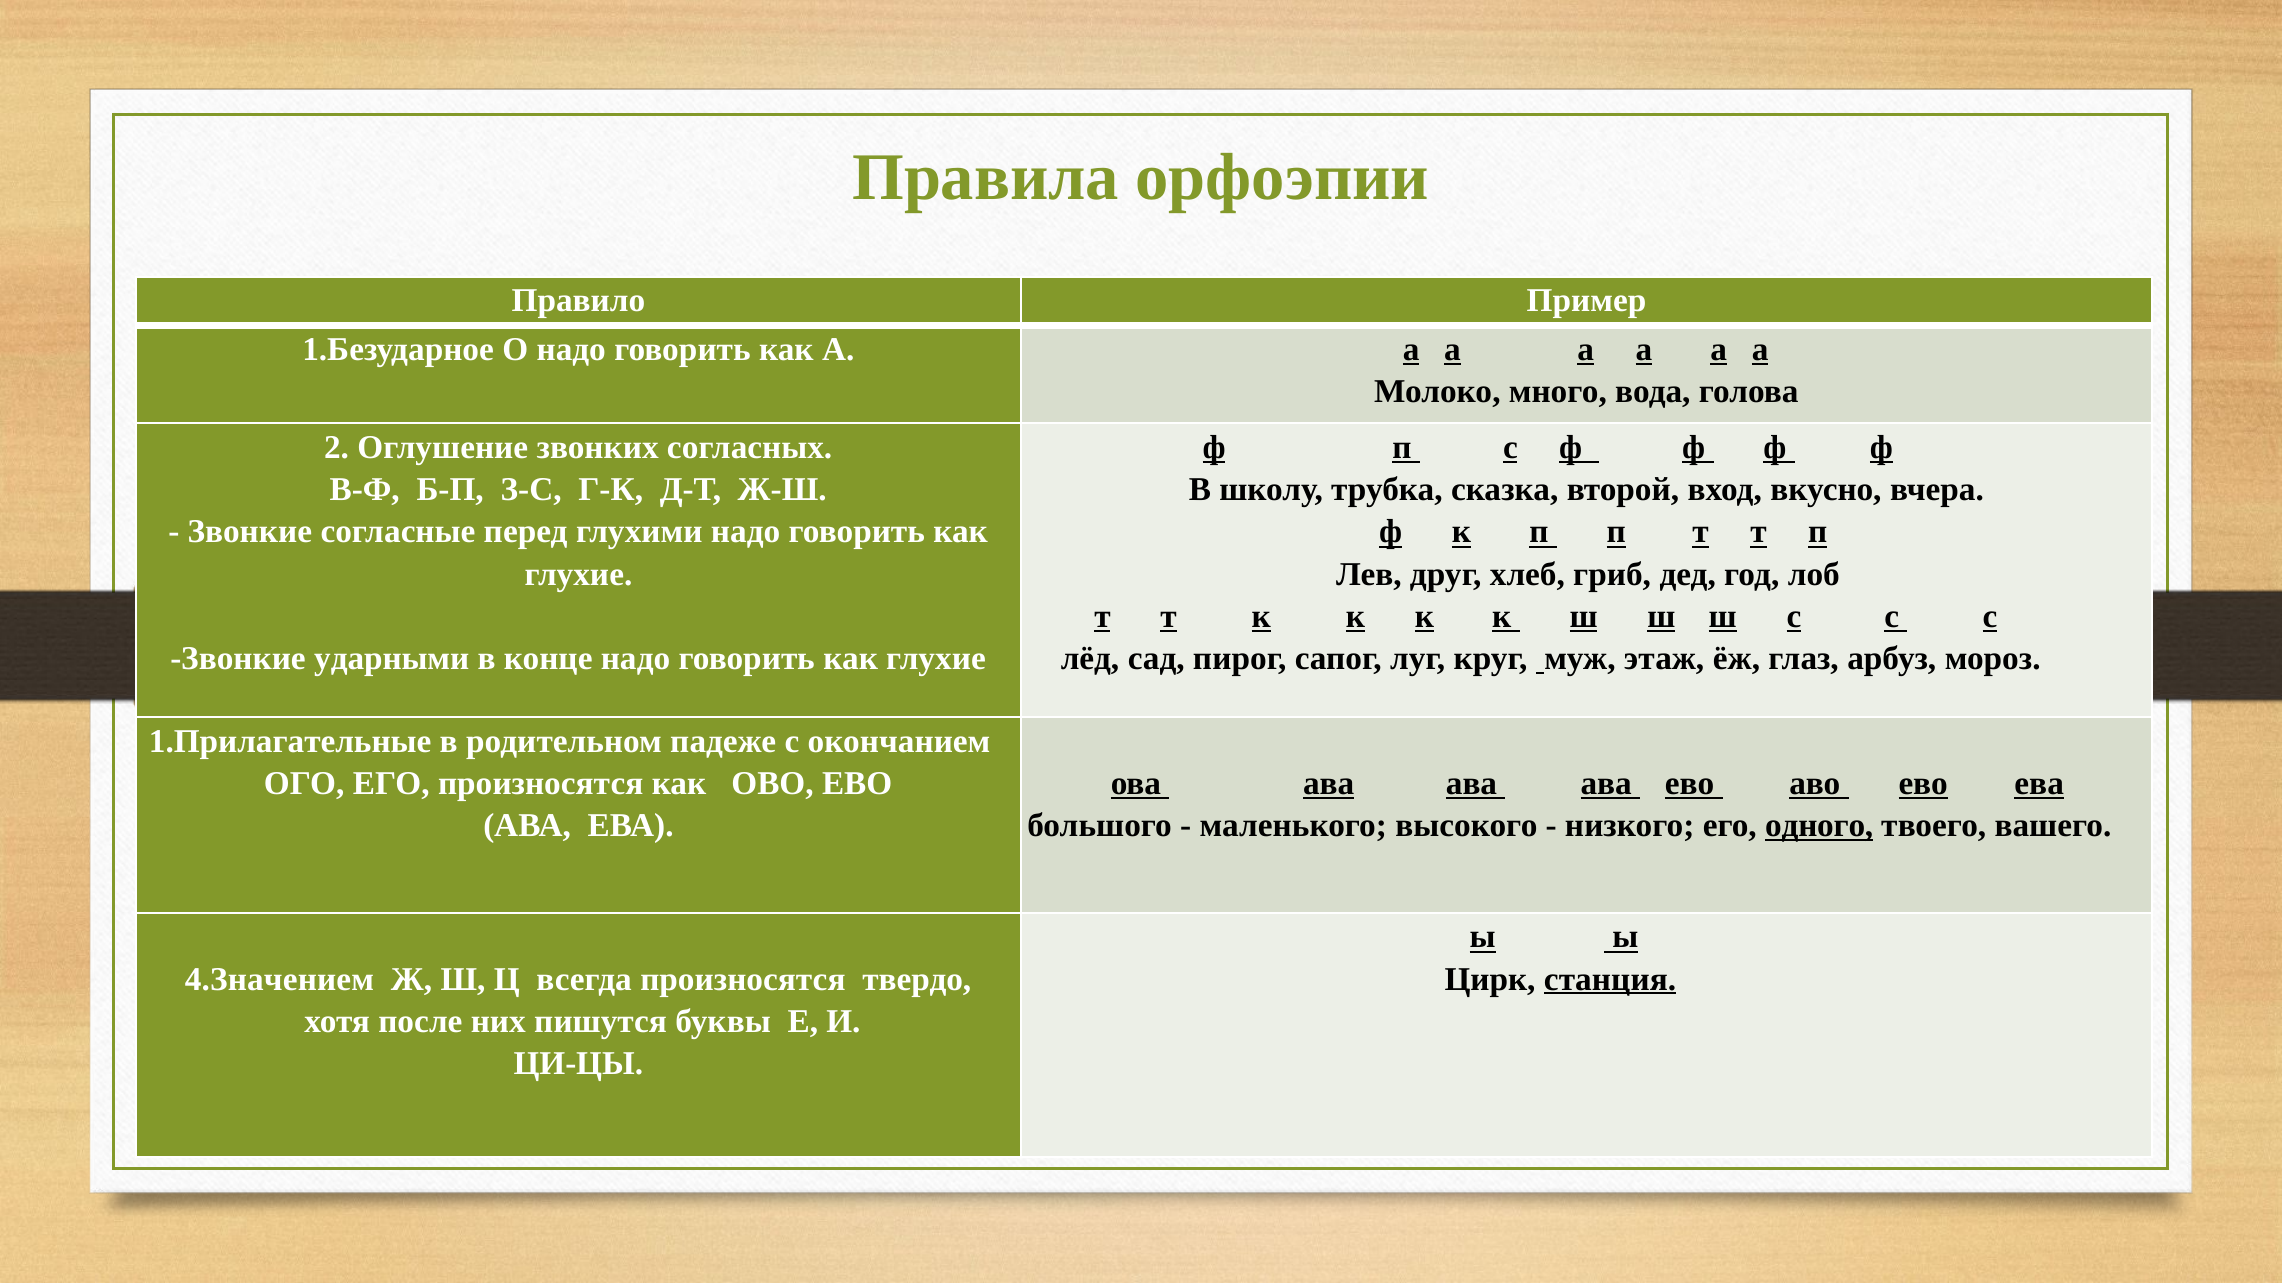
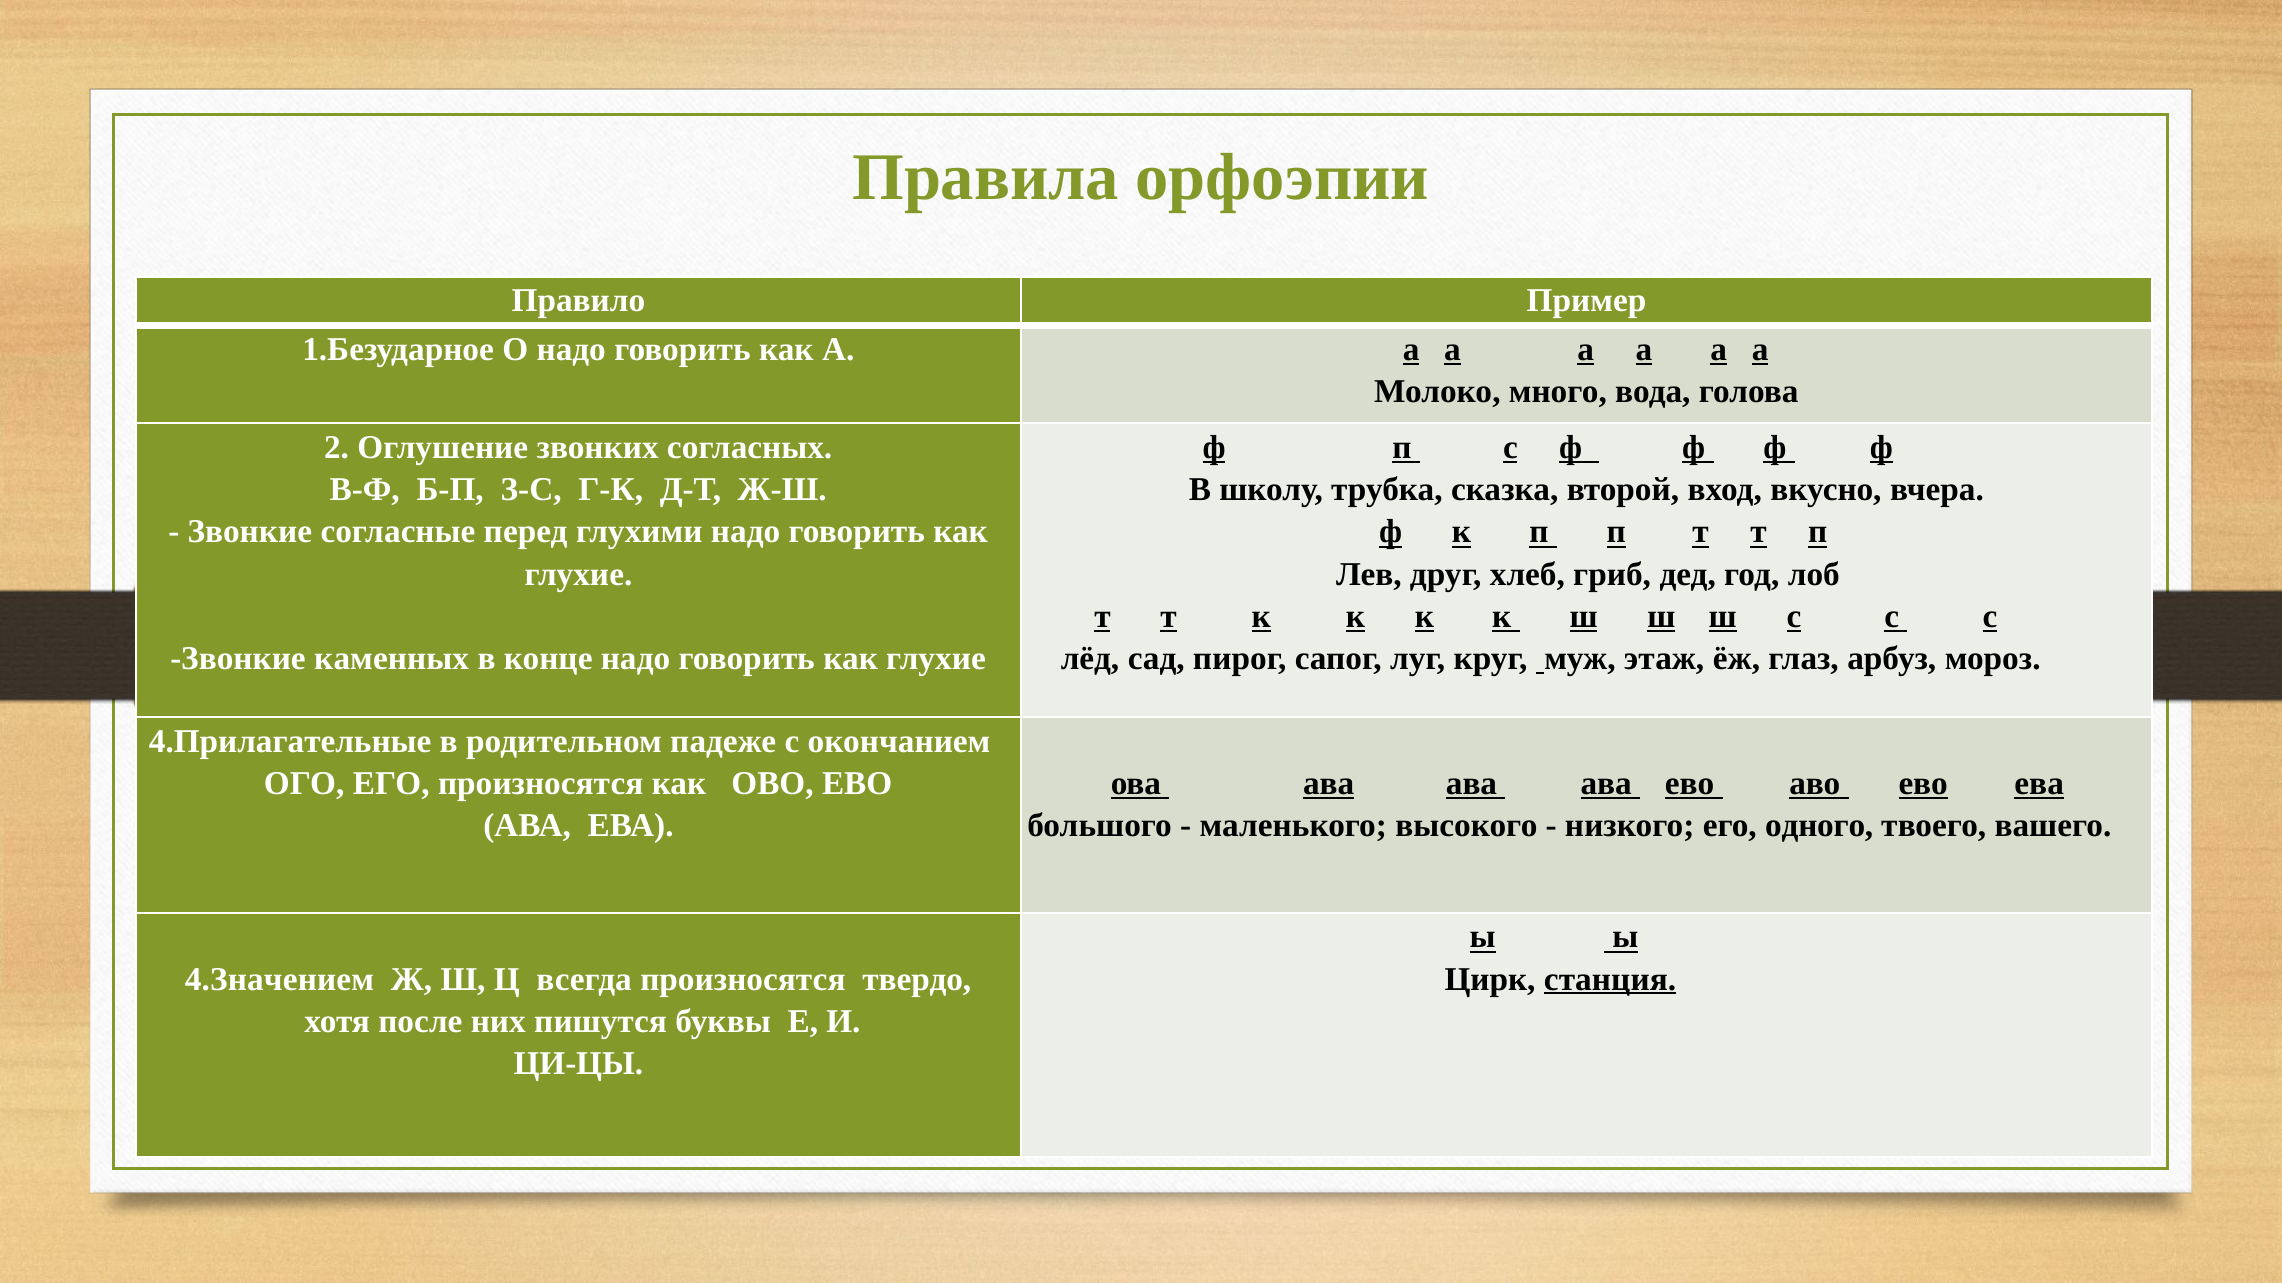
ударными: ударными -> каменных
1.Прилагательные: 1.Прилагательные -> 4.Прилагательные
одного underline: present -> none
